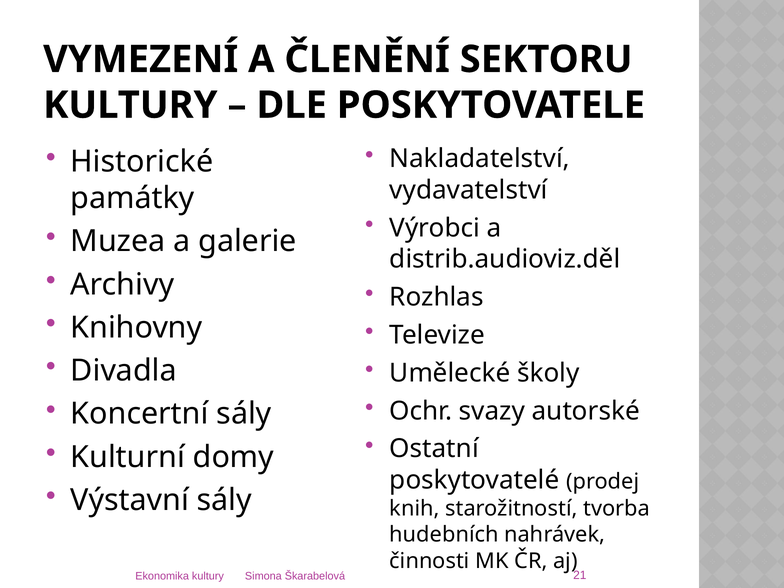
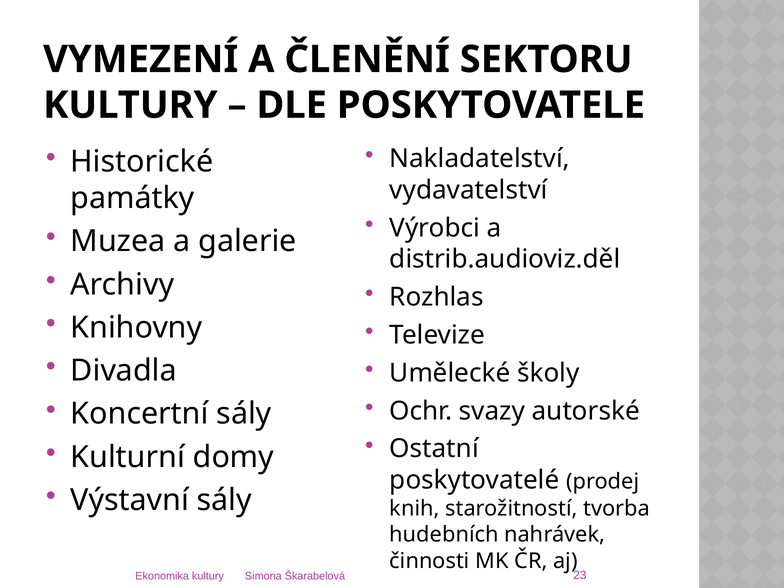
21: 21 -> 23
